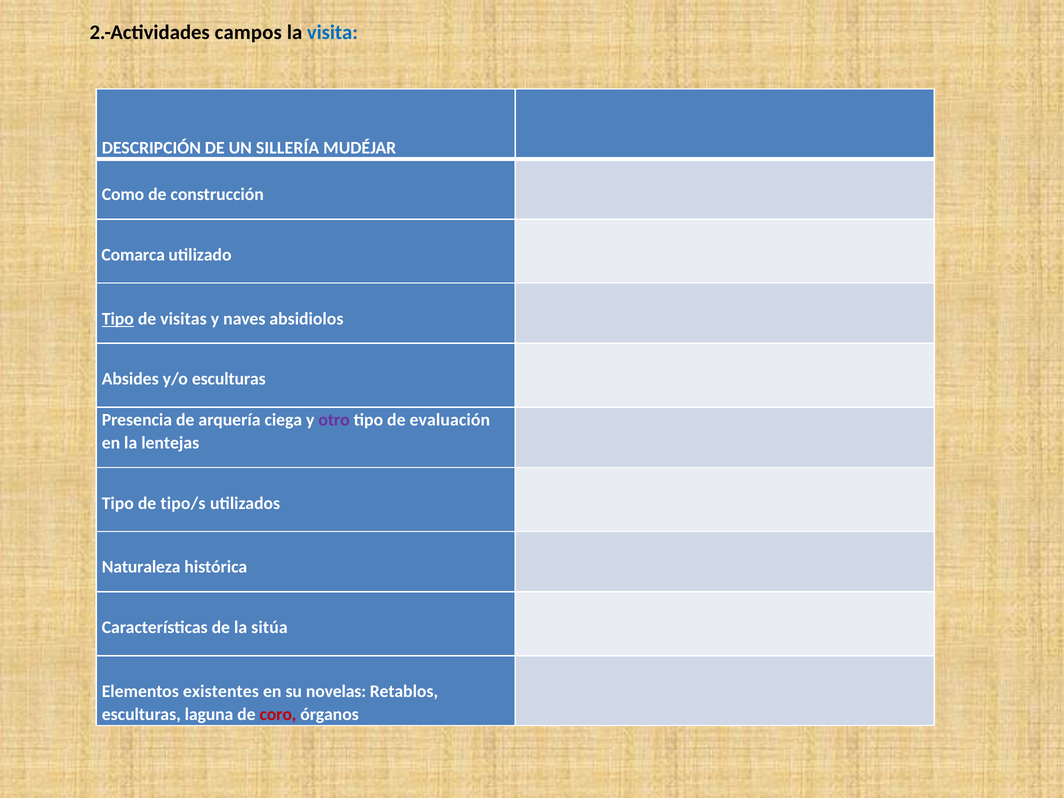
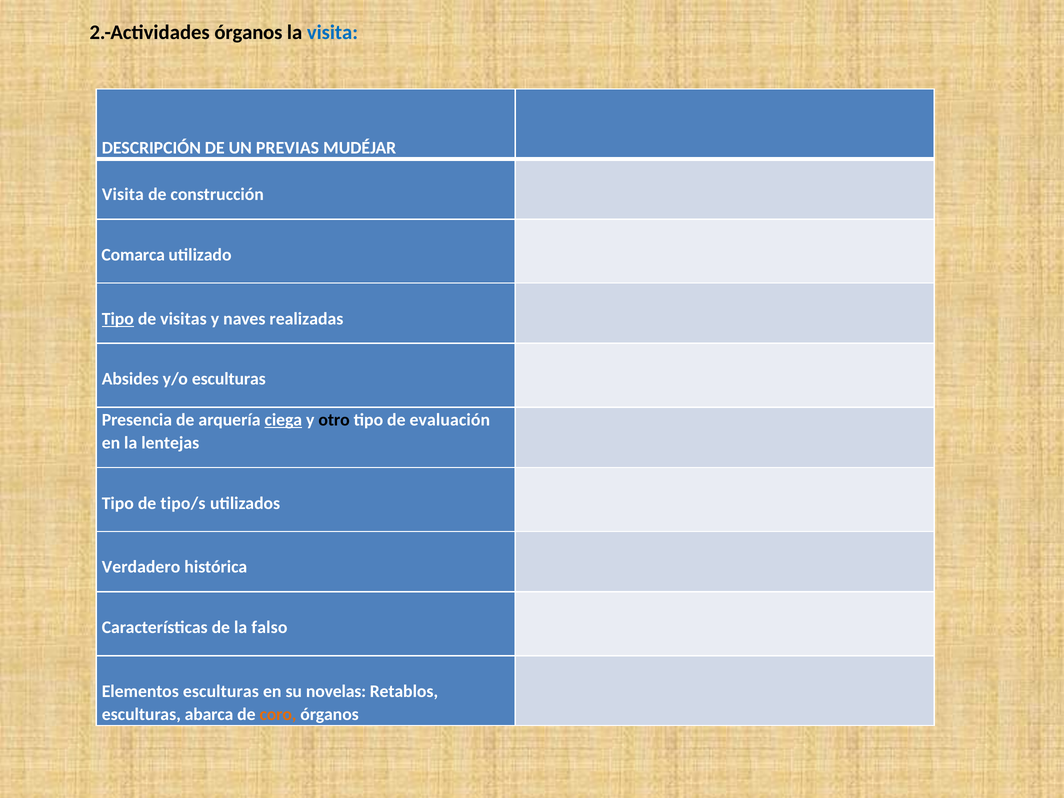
2.-Actividades campos: campos -> órganos
SILLERÍA: SILLERÍA -> PREVIAS
Como at (123, 194): Como -> Visita
absidiolos: absidiolos -> realizadas
ciega underline: none -> present
otro colour: purple -> black
Naturaleza: Naturaleza -> Verdadero
sitúa: sitúa -> falso
Elementos existentes: existentes -> esculturas
laguna: laguna -> abarca
coro colour: red -> orange
